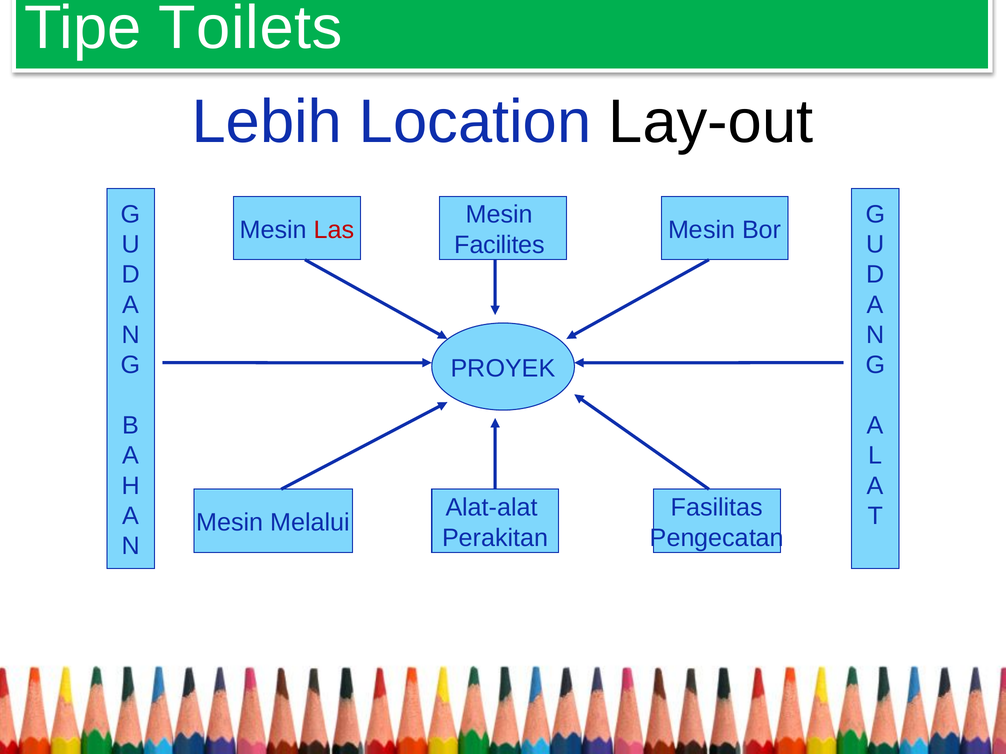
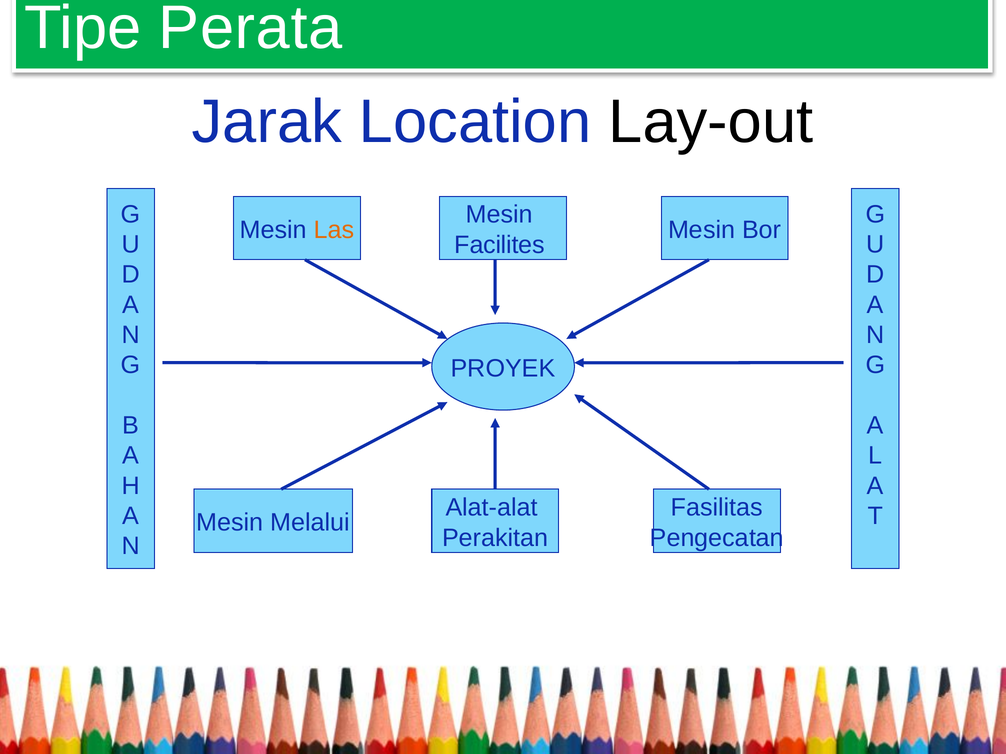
Toilets: Toilets -> Perata
Lebih: Lebih -> Jarak
Las colour: red -> orange
